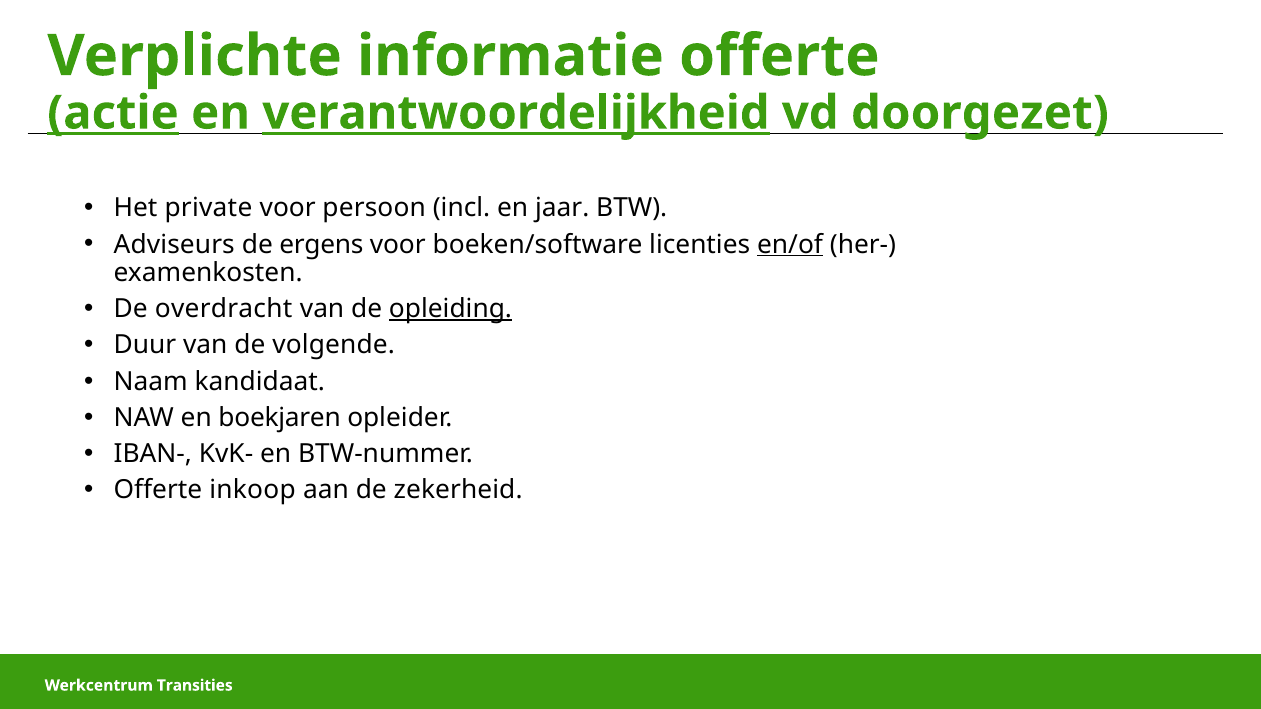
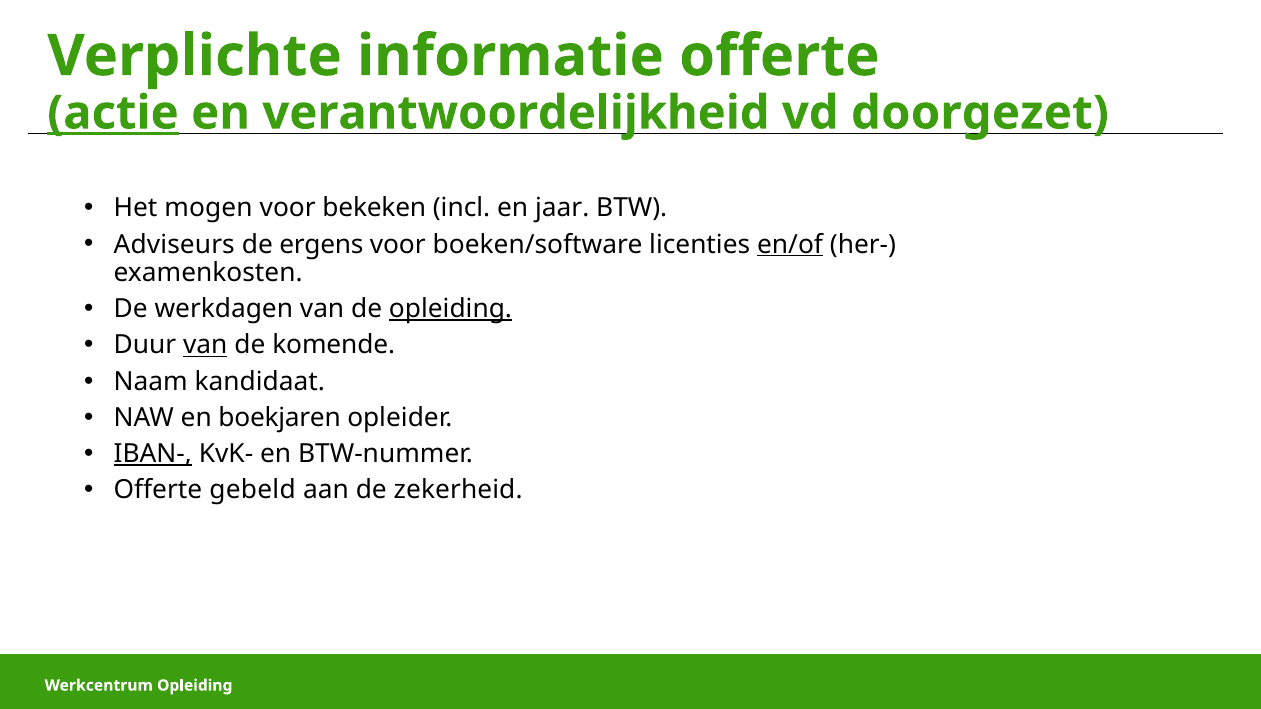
verantwoordelijkheid underline: present -> none
private: private -> mogen
persoon: persoon -> bekeken
overdracht: overdracht -> werkdagen
van at (205, 345) underline: none -> present
volgende: volgende -> komende
IBAN- underline: none -> present
inkoop: inkoop -> gebeld
Werkcentrum Transities: Transities -> Opleiding
